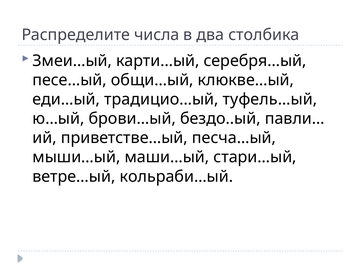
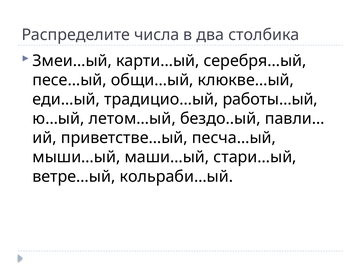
туфель…ый: туфель…ый -> работы…ый
брови…ый: брови…ый -> летом…ый
